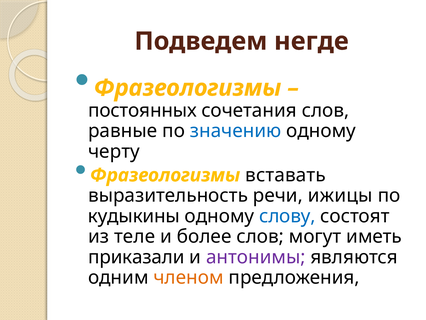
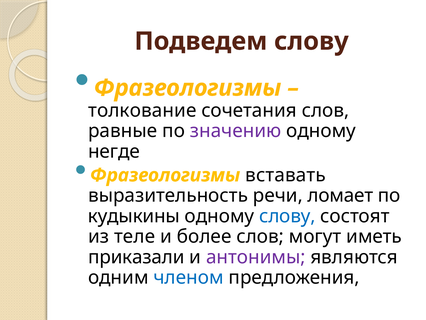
Подведем негде: негде -> слову
постоянных: постоянных -> толкование
значению colour: blue -> purple
черту: черту -> негде
ижицы: ижицы -> ломает
членом colour: orange -> blue
